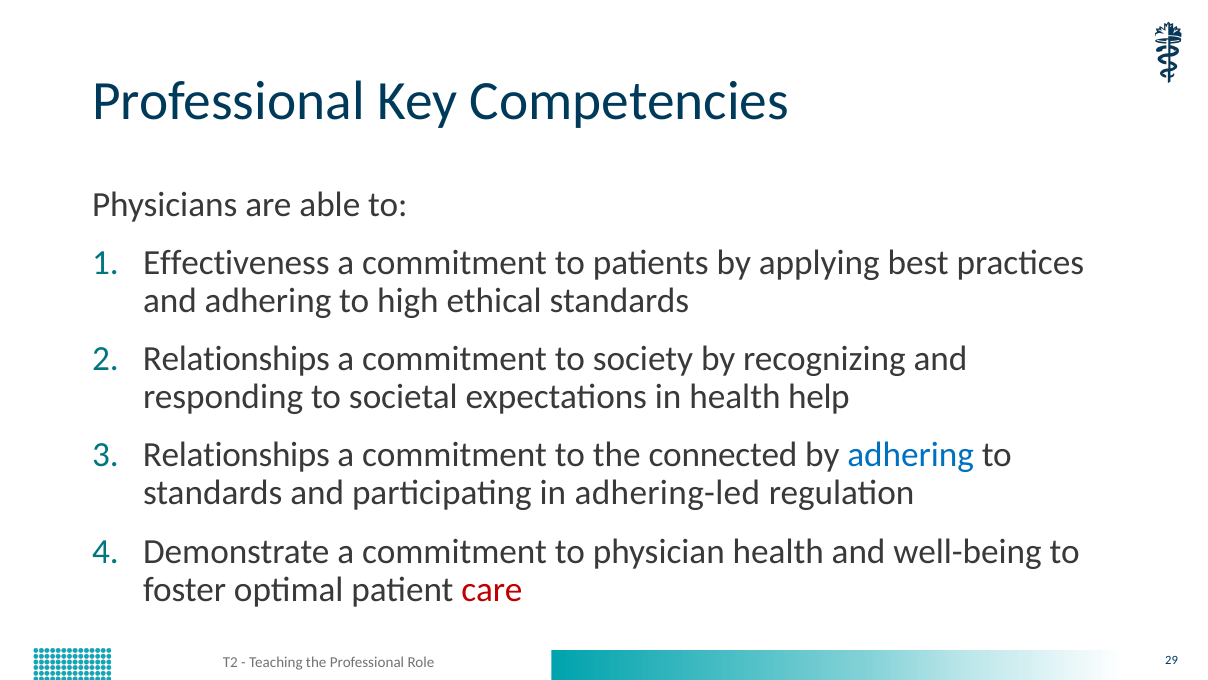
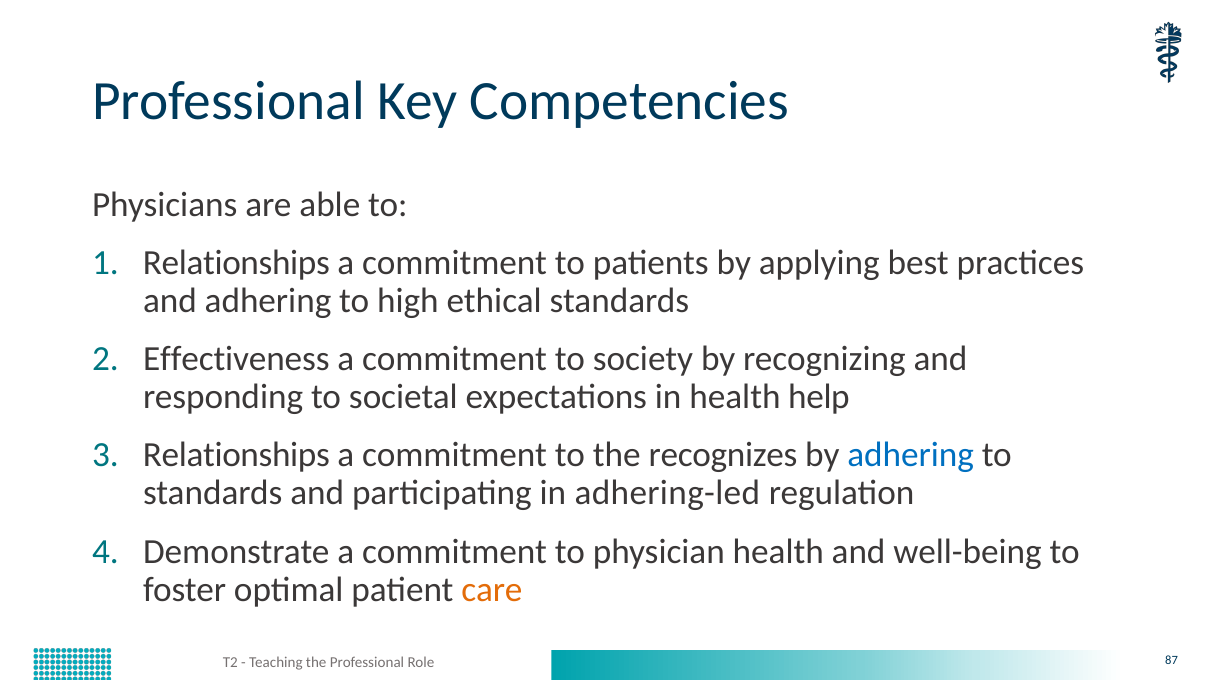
Effectiveness at (236, 262): Effectiveness -> Relationships
Relationships at (236, 359): Relationships -> Effectiveness
connected: connected -> recognizes
care colour: red -> orange
29: 29 -> 87
